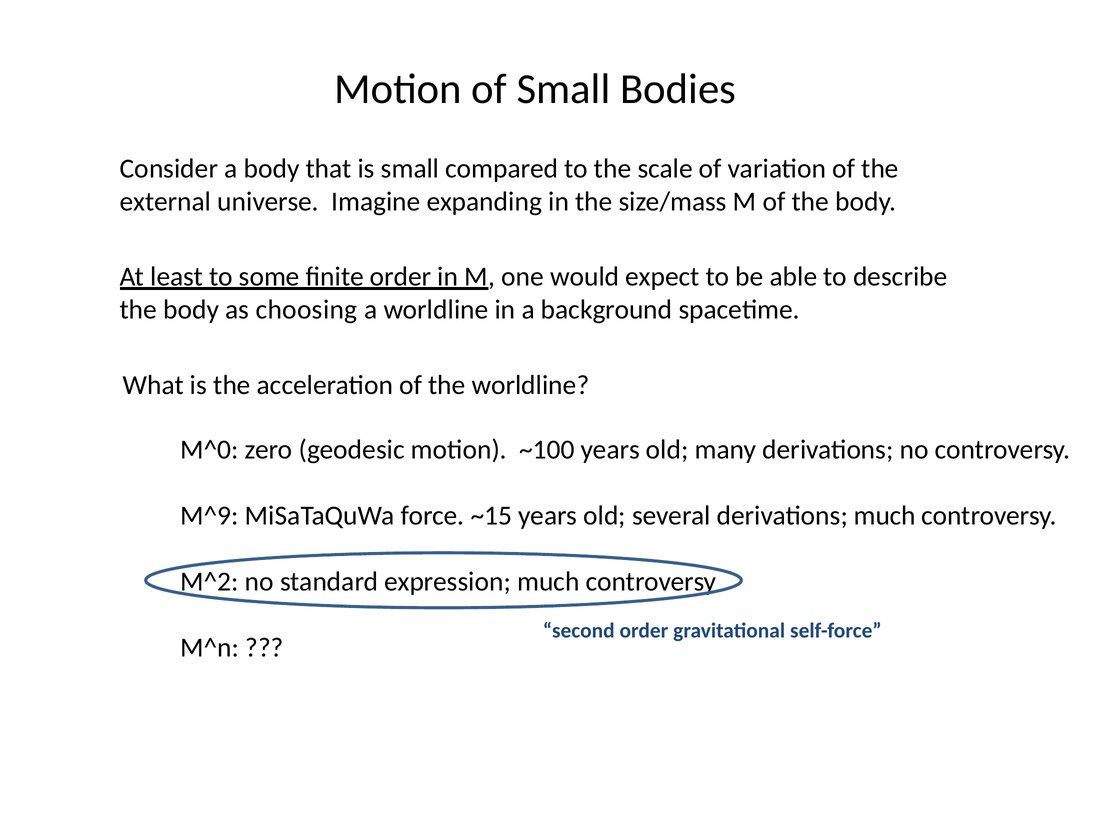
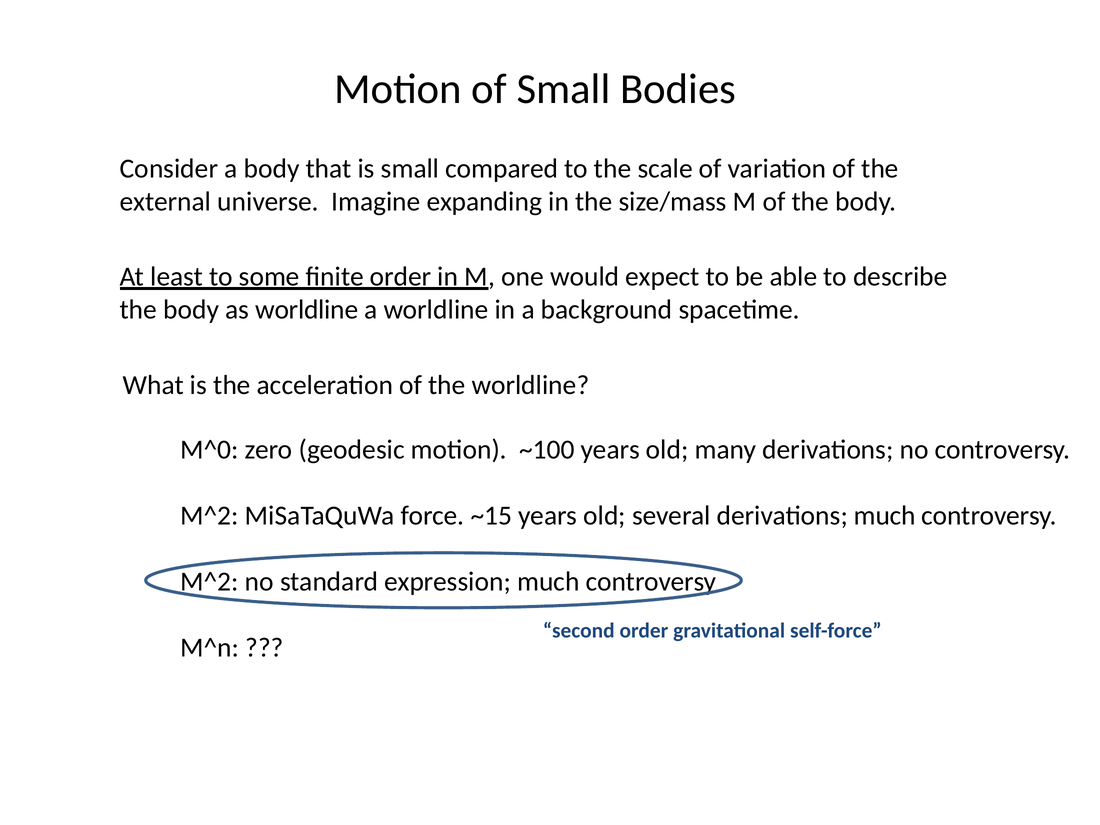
as choosing: choosing -> worldline
M^9 at (210, 515): M^9 -> M^2
